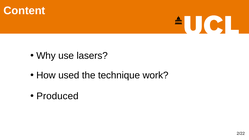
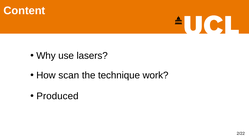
used: used -> scan
